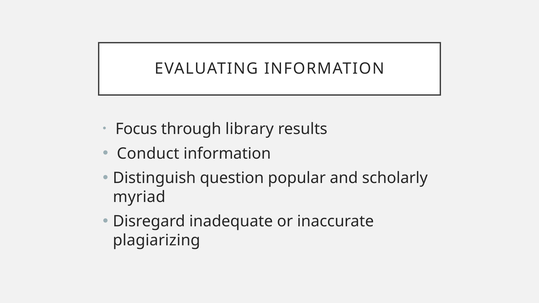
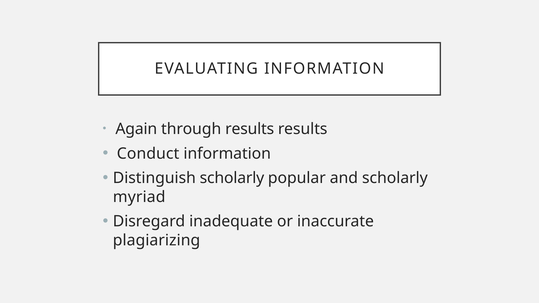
Focus: Focus -> Again
through library: library -> results
Distinguish question: question -> scholarly
